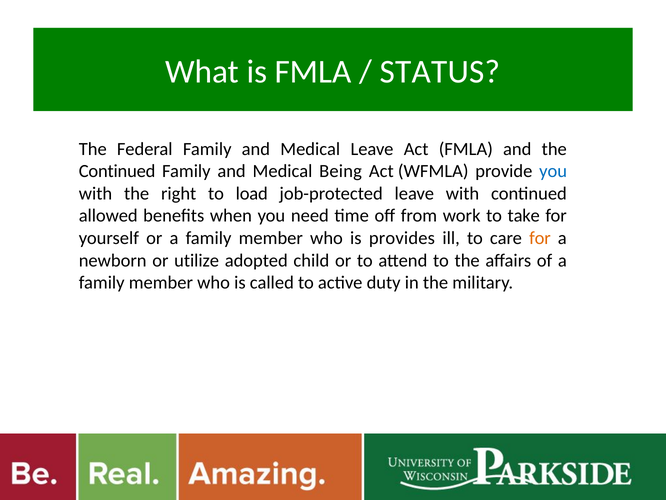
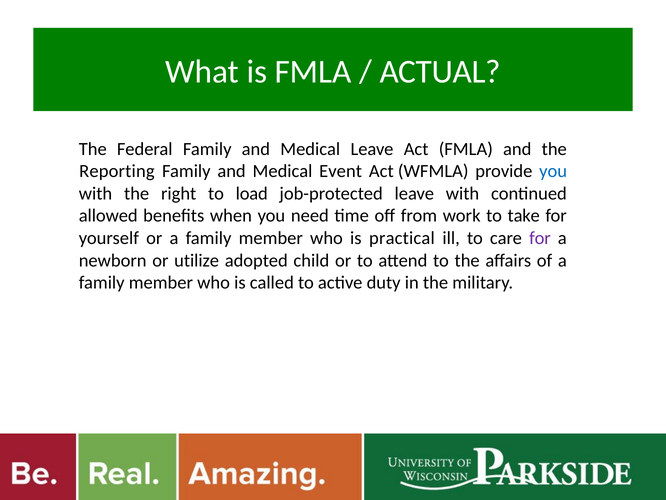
STATUS: STATUS -> ACTUAL
Continued at (117, 171): Continued -> Reporting
Being: Being -> Event
provides: provides -> practical
for at (540, 238) colour: orange -> purple
